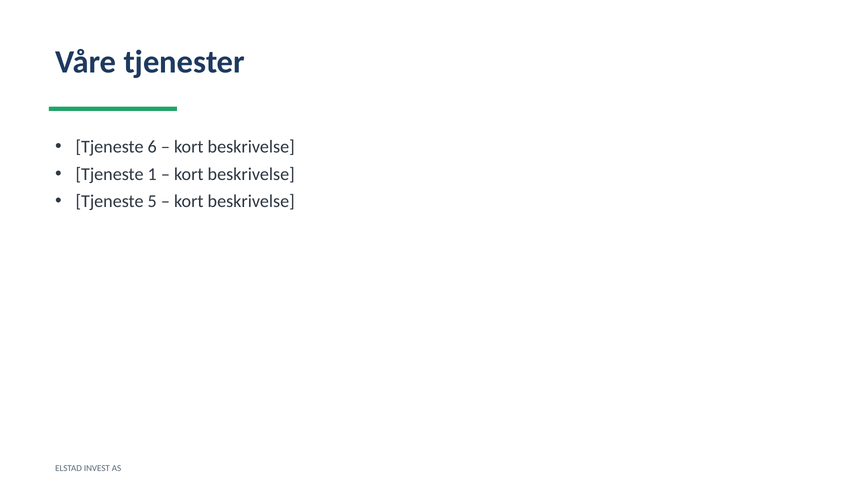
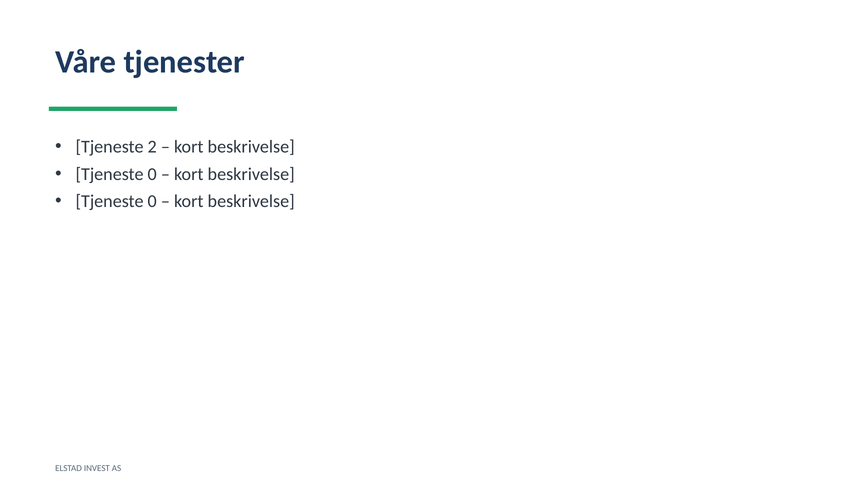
6: 6 -> 2
1 at (152, 174): 1 -> 0
5 at (152, 201): 5 -> 0
